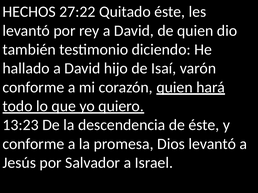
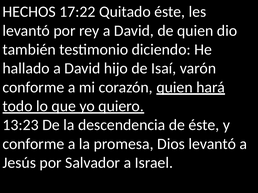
27:22: 27:22 -> 17:22
